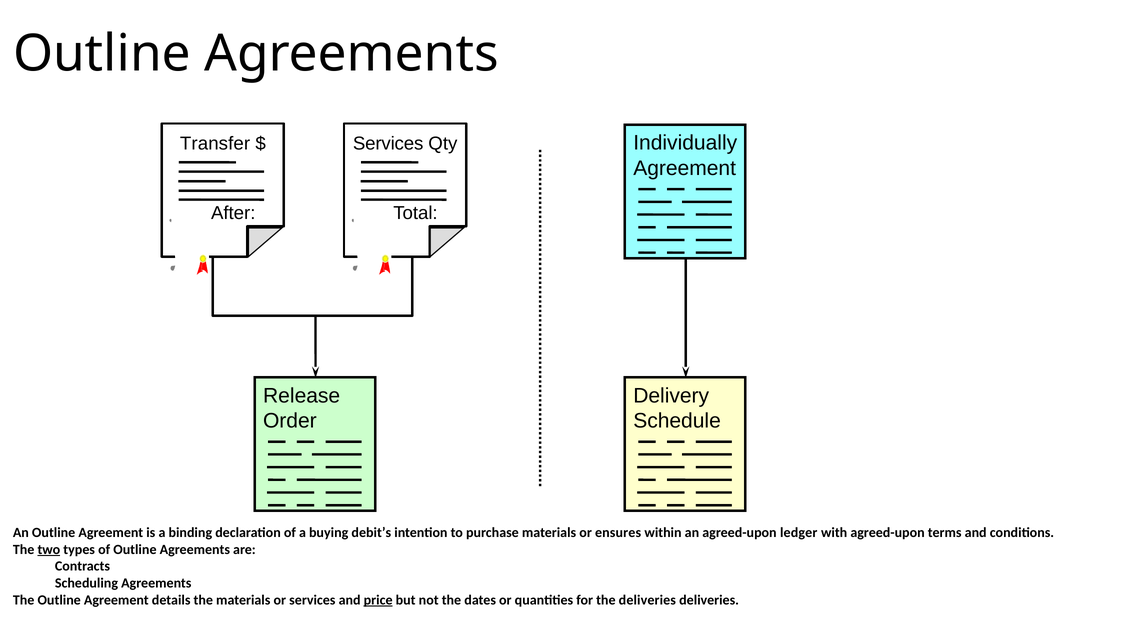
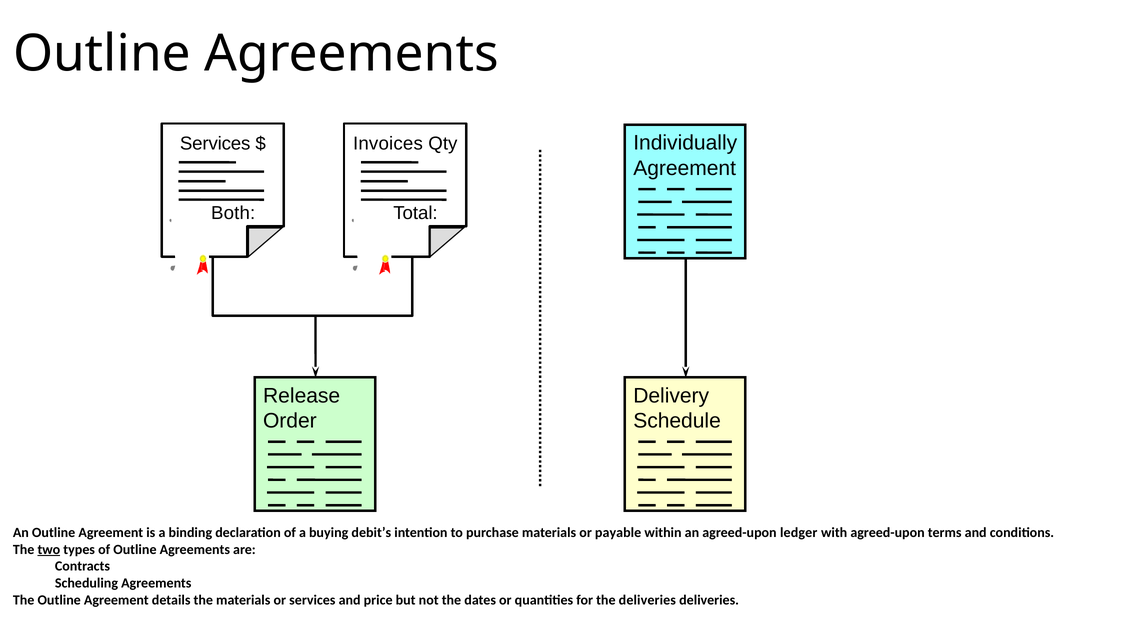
Transfer at (215, 144): Transfer -> Services
Services at (388, 144): Services -> Invoices
After: After -> Both
ensures: ensures -> payable
price underline: present -> none
